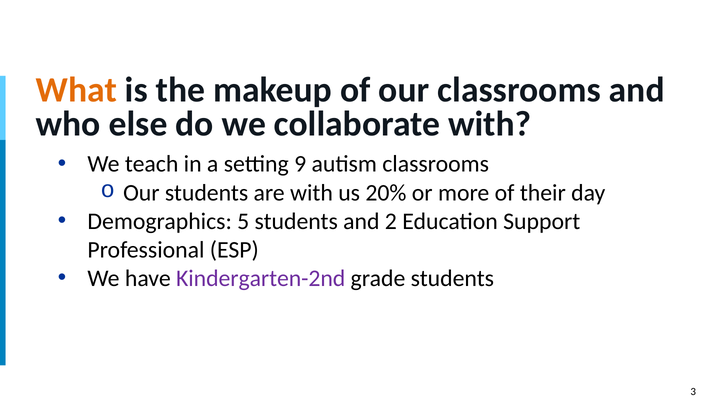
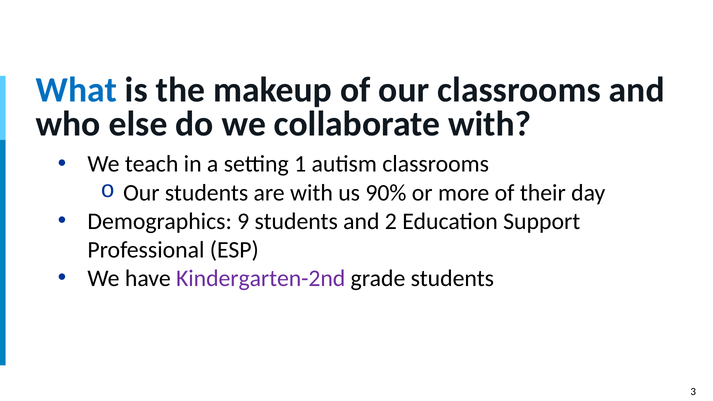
What colour: orange -> blue
9: 9 -> 1
20%: 20% -> 90%
5: 5 -> 9
